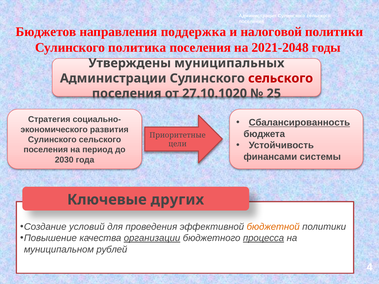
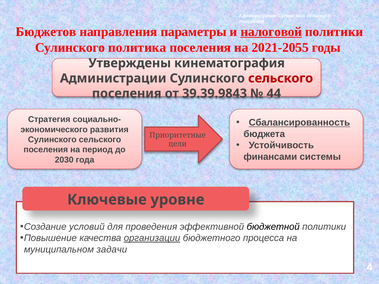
поддержка: поддержка -> параметры
налоговой underline: none -> present
2021-2048: 2021-2048 -> 2021-2055
муниципальных: муниципальных -> кинематография
27.10.1020: 27.10.1020 -> 39.39.9843
25: 25 -> 44
других: других -> уровне
бюджетной colour: orange -> black
процесса underline: present -> none
рублей: рублей -> задачи
